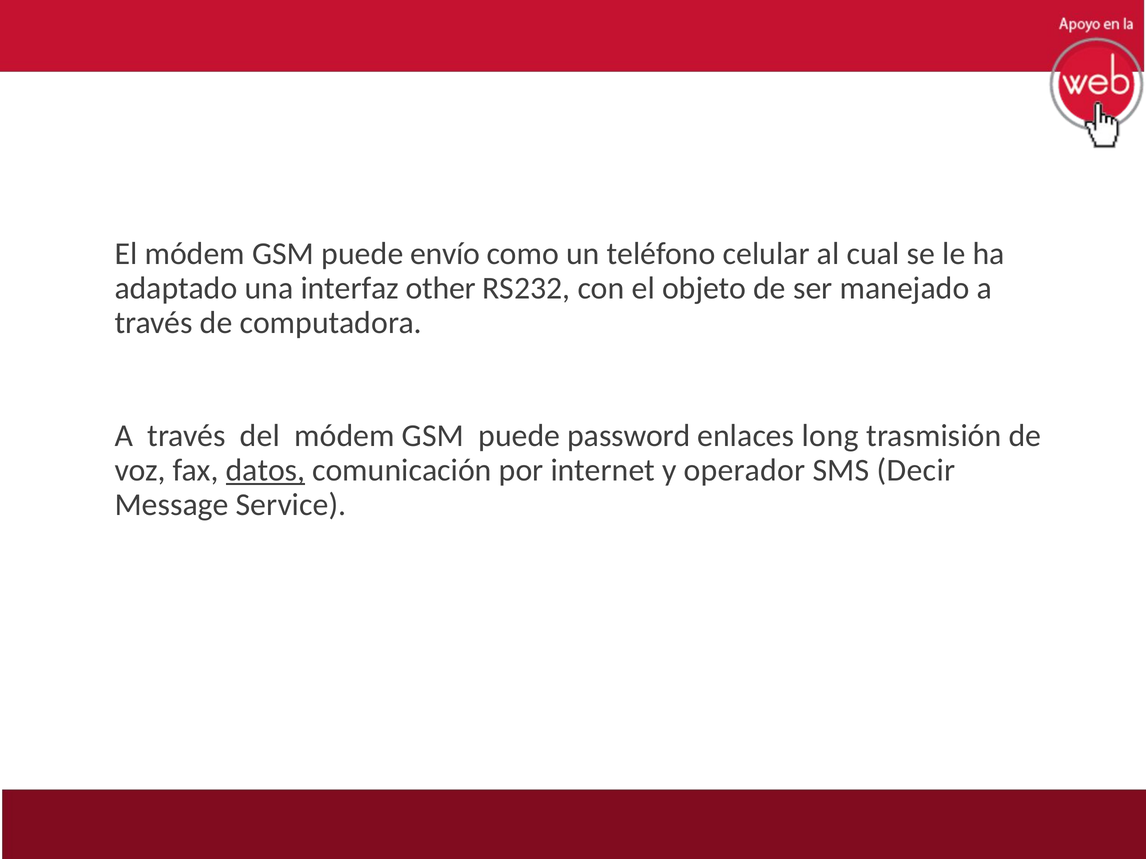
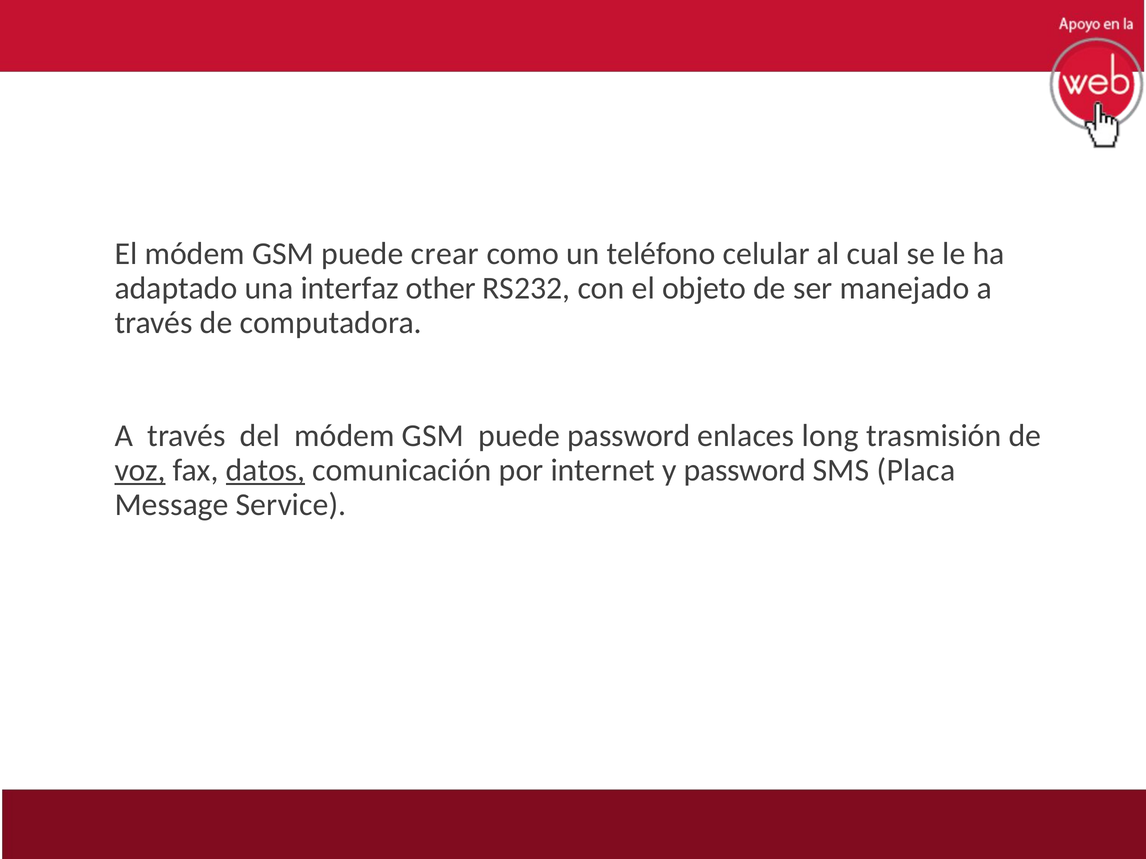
envío: envío -> crear
voz underline: none -> present
y operador: operador -> password
Decir: Decir -> Placa
